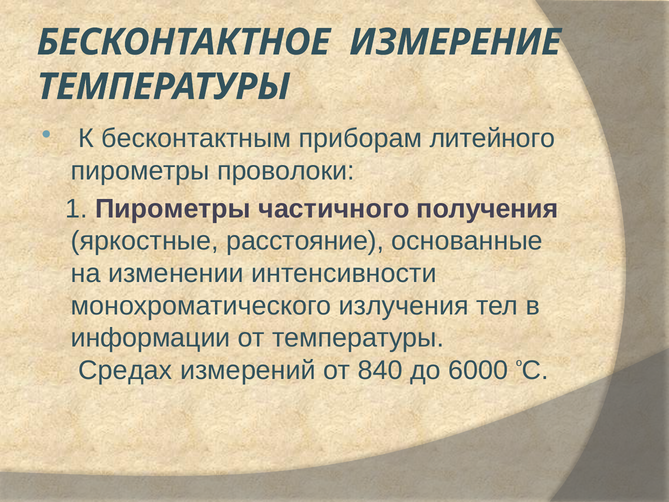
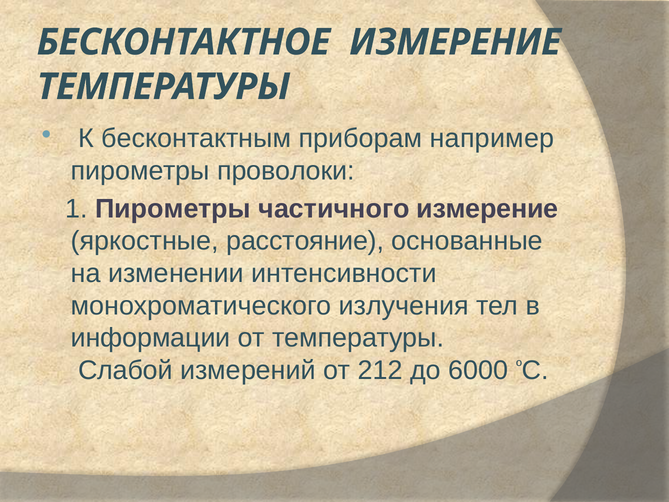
литейного: литейного -> например
частичного получения: получения -> измерение
Средах: Средах -> Слабой
840: 840 -> 212
